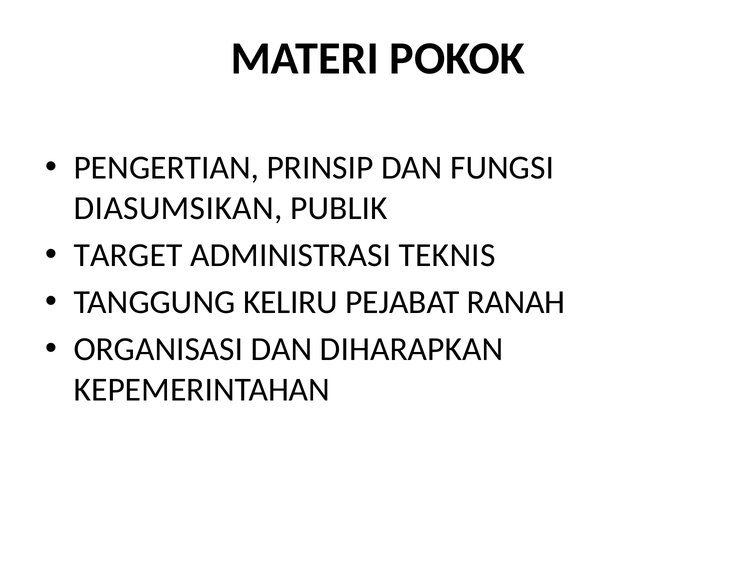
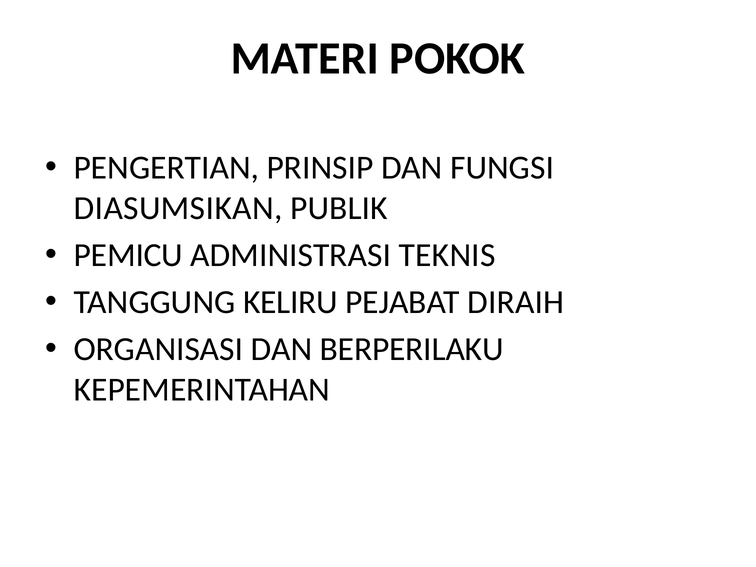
TARGET: TARGET -> PEMICU
RANAH: RANAH -> DIRAIH
DIHARAPKAN: DIHARAPKAN -> BERPERILAKU
